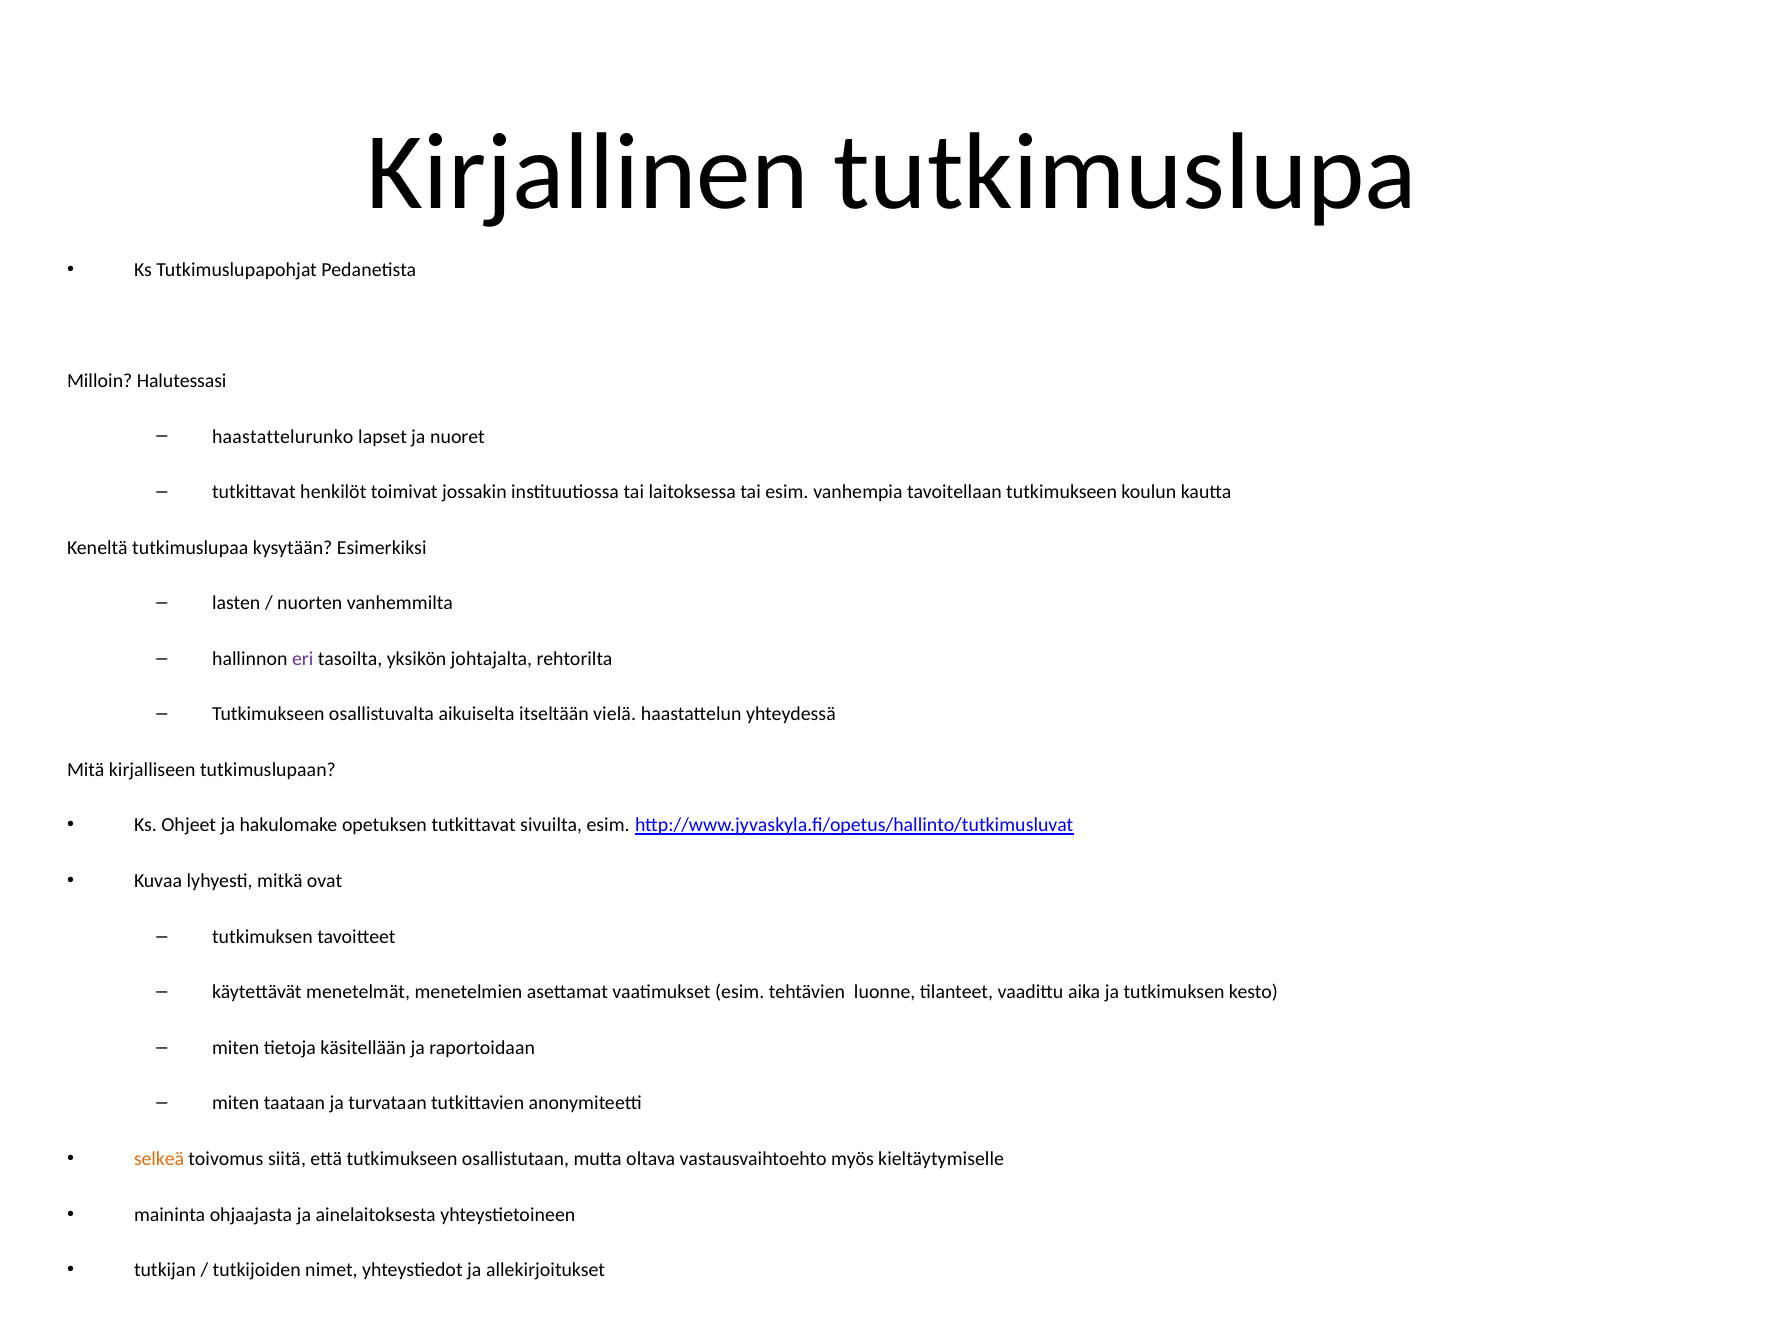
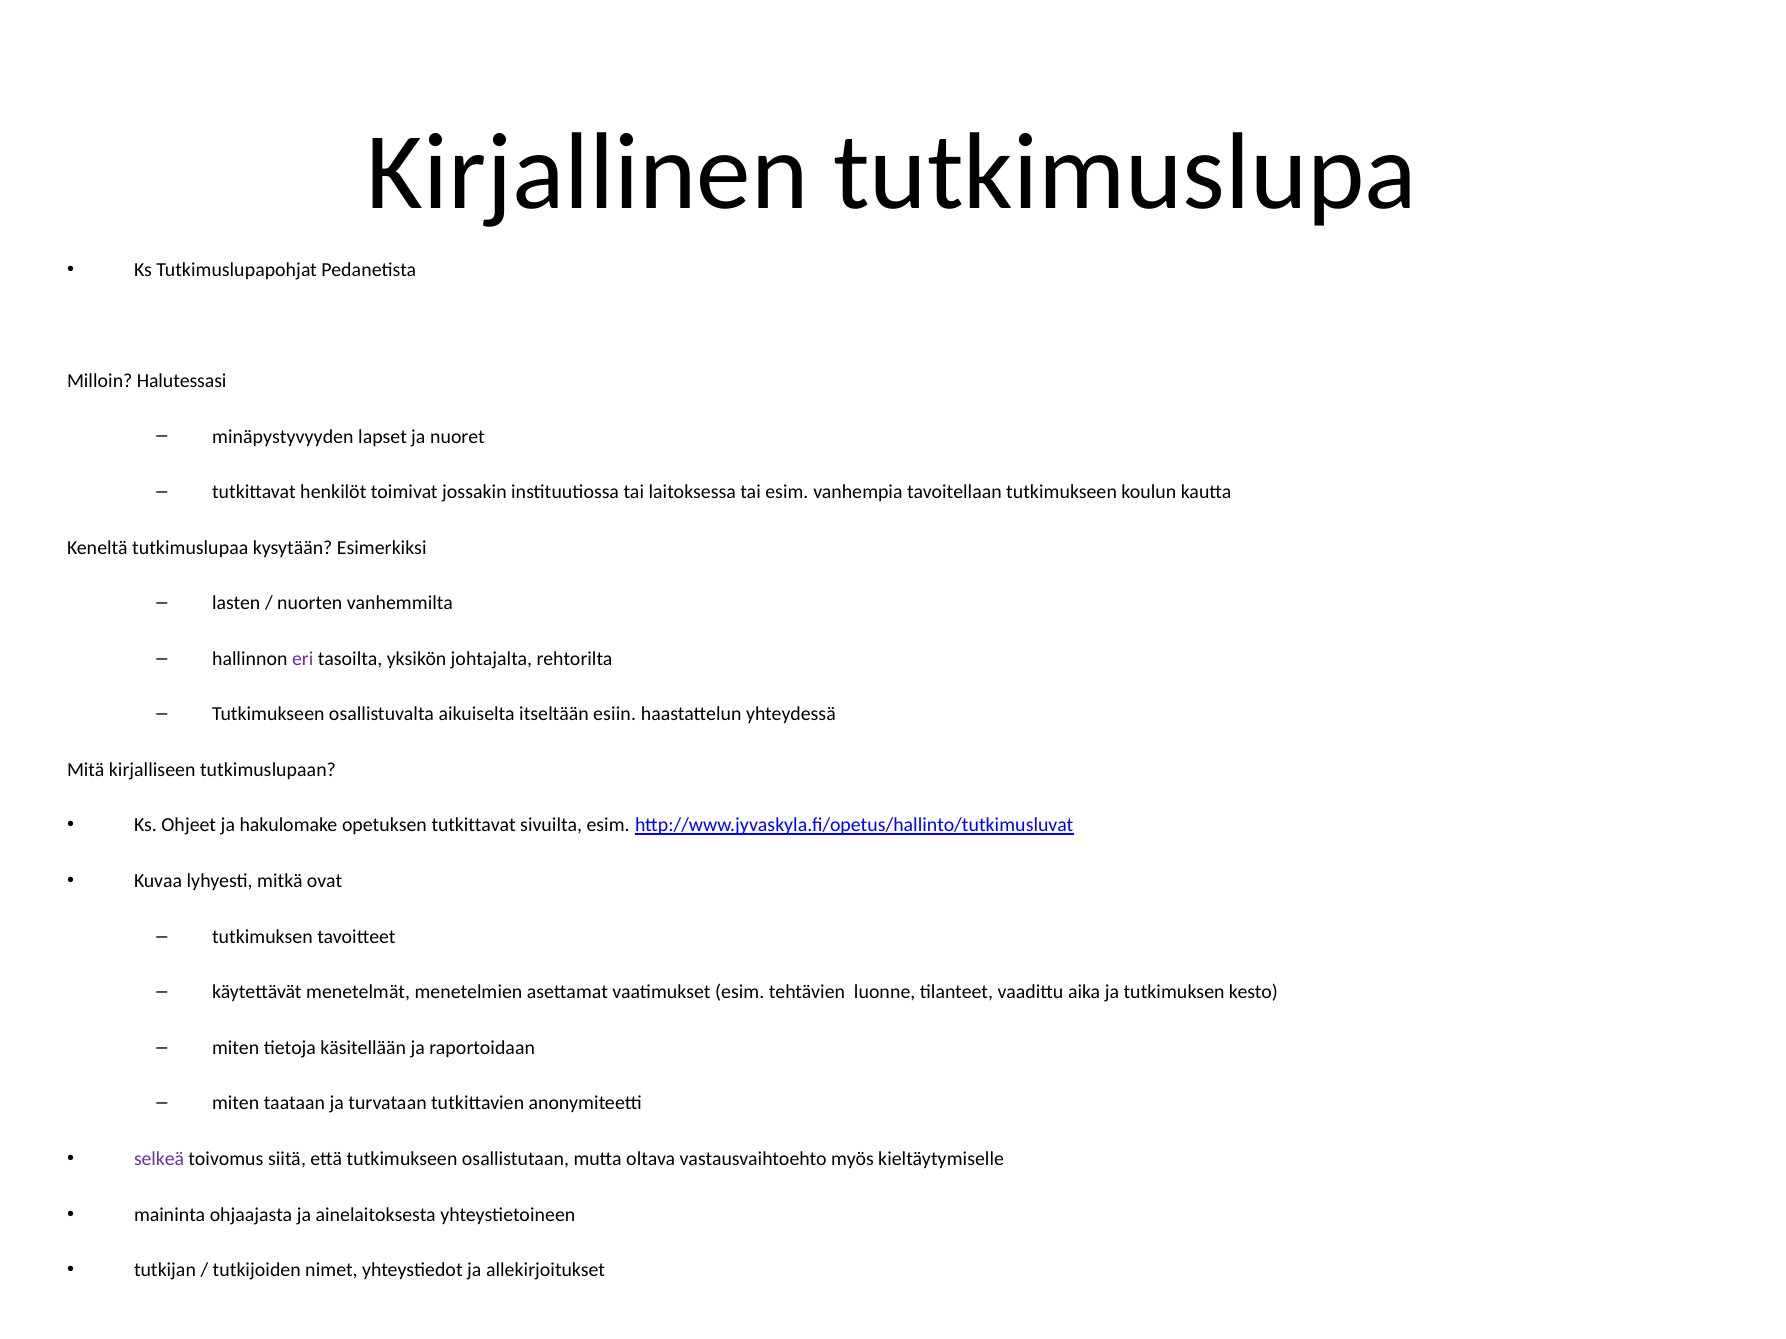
haastattelurunko: haastattelurunko -> minäpystyvyyden
vielä: vielä -> esiin
selkeä colour: orange -> purple
